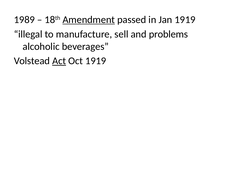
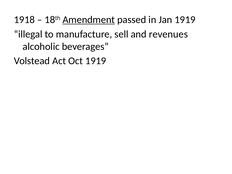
1989: 1989 -> 1918
problems: problems -> revenues
Act underline: present -> none
